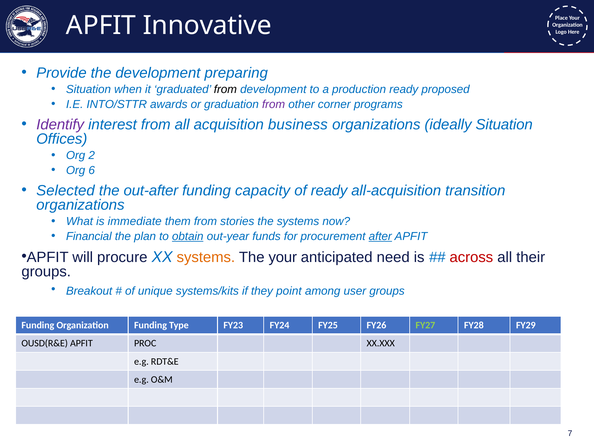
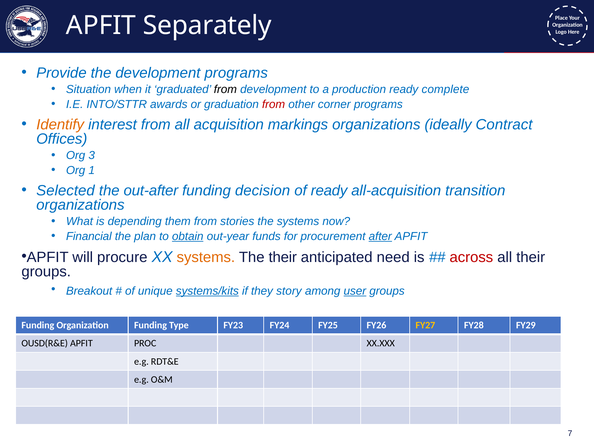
Innovative: Innovative -> Separately
development preparing: preparing -> programs
proposed: proposed -> complete
from at (274, 104) colour: purple -> red
Identify colour: purple -> orange
business: business -> markings
ideally Situation: Situation -> Contract
2: 2 -> 3
6: 6 -> 1
capacity: capacity -> decision
immediate: immediate -> depending
The your: your -> their
systems/kits underline: none -> present
point: point -> story
user underline: none -> present
FY27 colour: light green -> yellow
